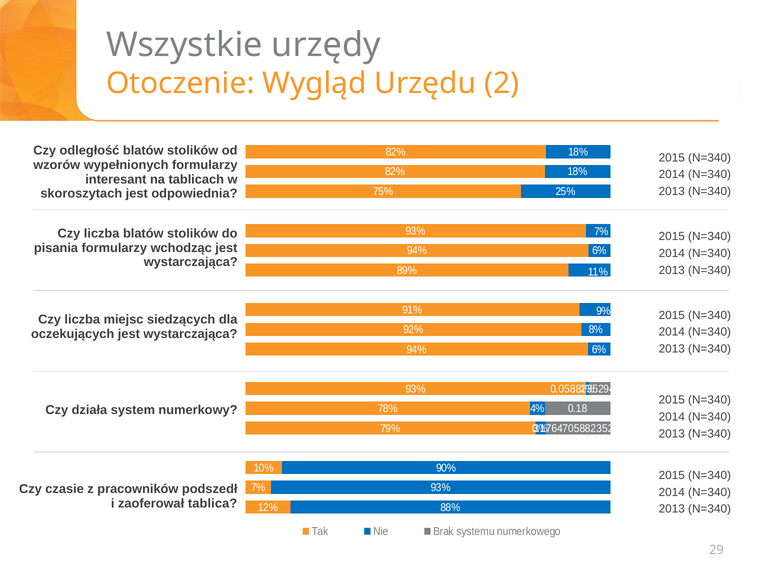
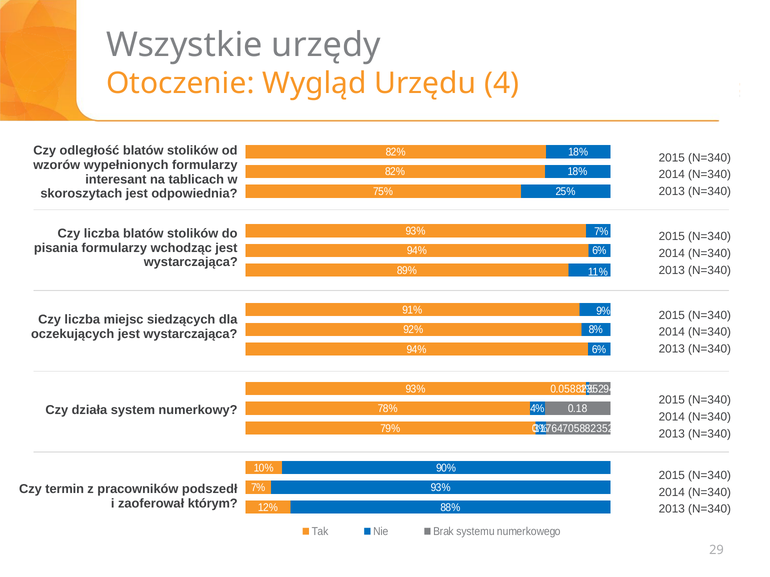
2: 2 -> 4
czasie: czasie -> termin
tablica: tablica -> którym
